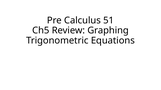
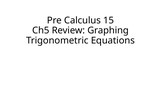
51: 51 -> 15
